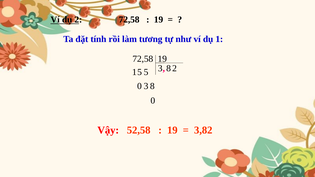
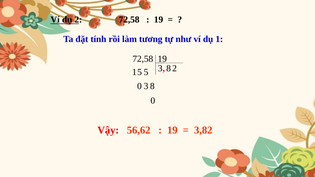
52,58: 52,58 -> 56,62
